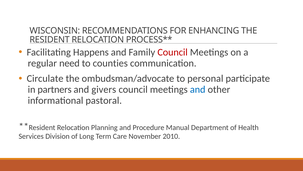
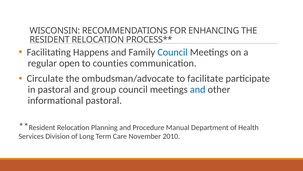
Council at (173, 52) colour: red -> blue
need: need -> open
personal: personal -> facilitate
in partners: partners -> pastoral
givers: givers -> group
